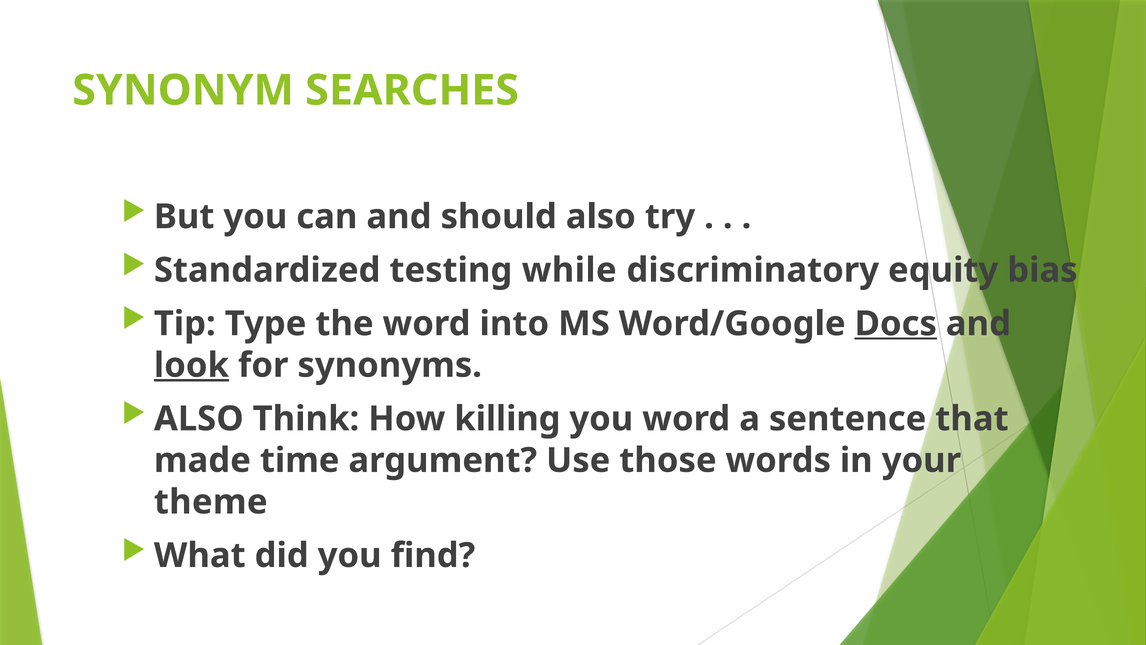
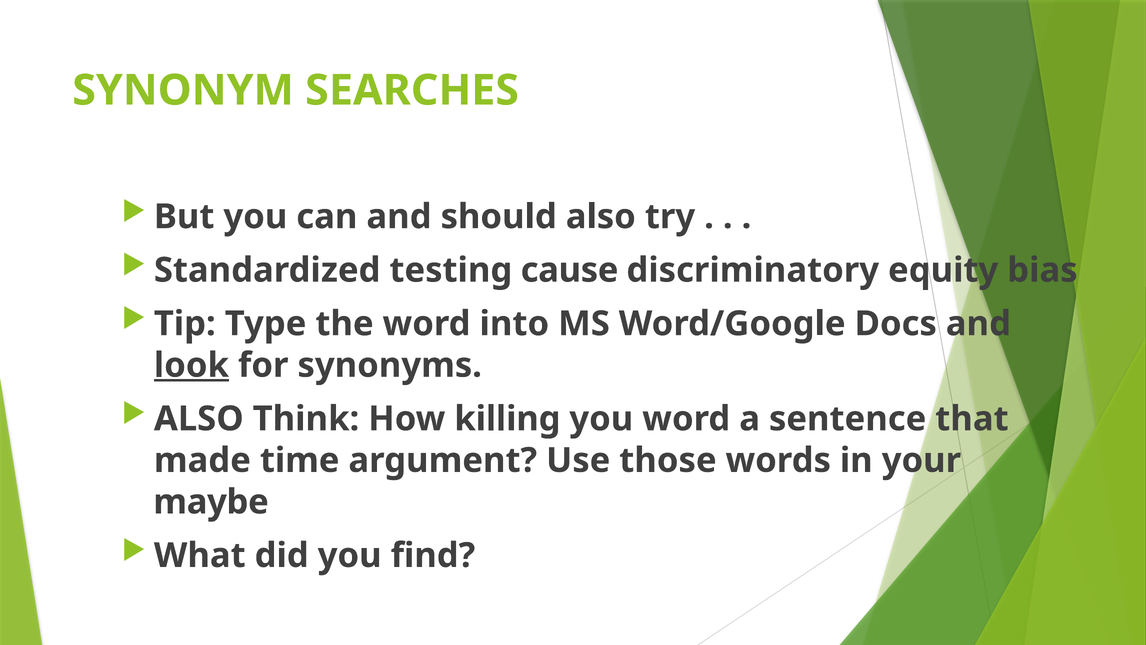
while: while -> cause
Docs underline: present -> none
theme: theme -> maybe
